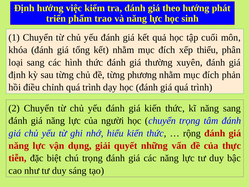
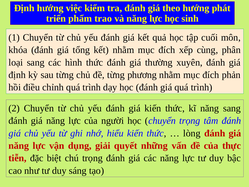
thiểu: thiểu -> cùng
rộng: rộng -> lòng
